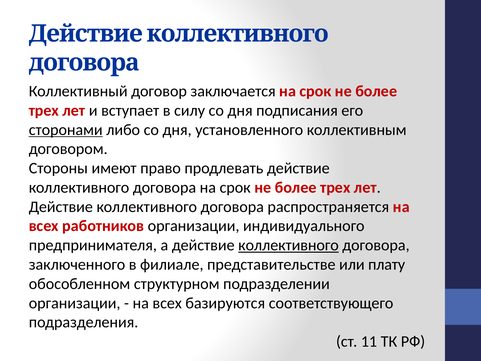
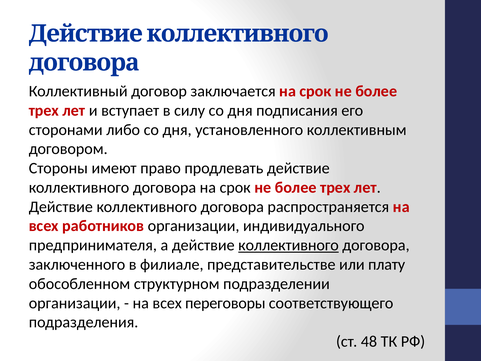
сторонами underline: present -> none
базируются: базируются -> переговоры
11: 11 -> 48
